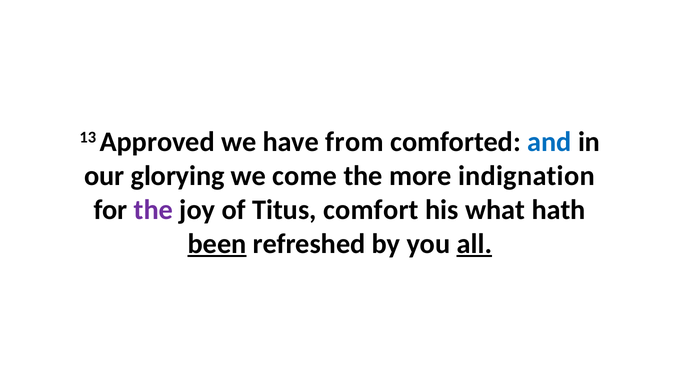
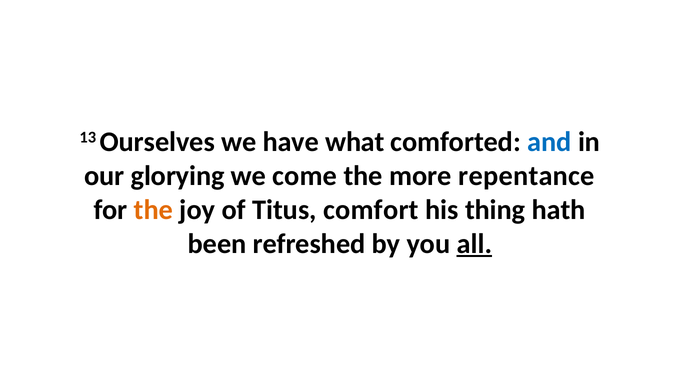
Approved: Approved -> Ourselves
from: from -> what
indignation: indignation -> repentance
the at (153, 210) colour: purple -> orange
what: what -> thing
been underline: present -> none
